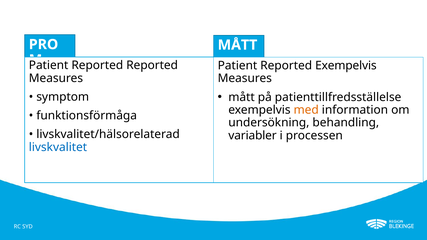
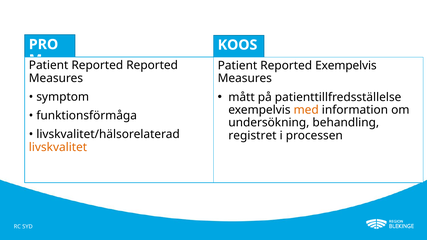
MÅTT at (238, 45): MÅTT -> KOOS
variabler: variabler -> registret
livskvalitet colour: blue -> orange
